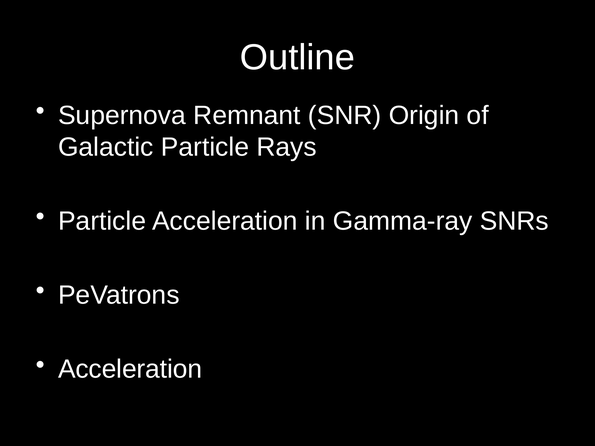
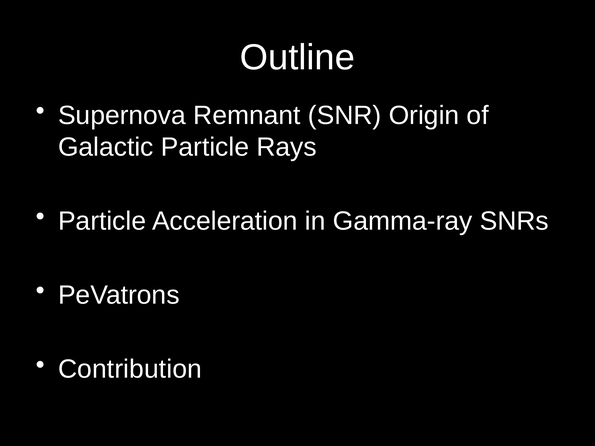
Acceleration at (130, 369): Acceleration -> Contribution
